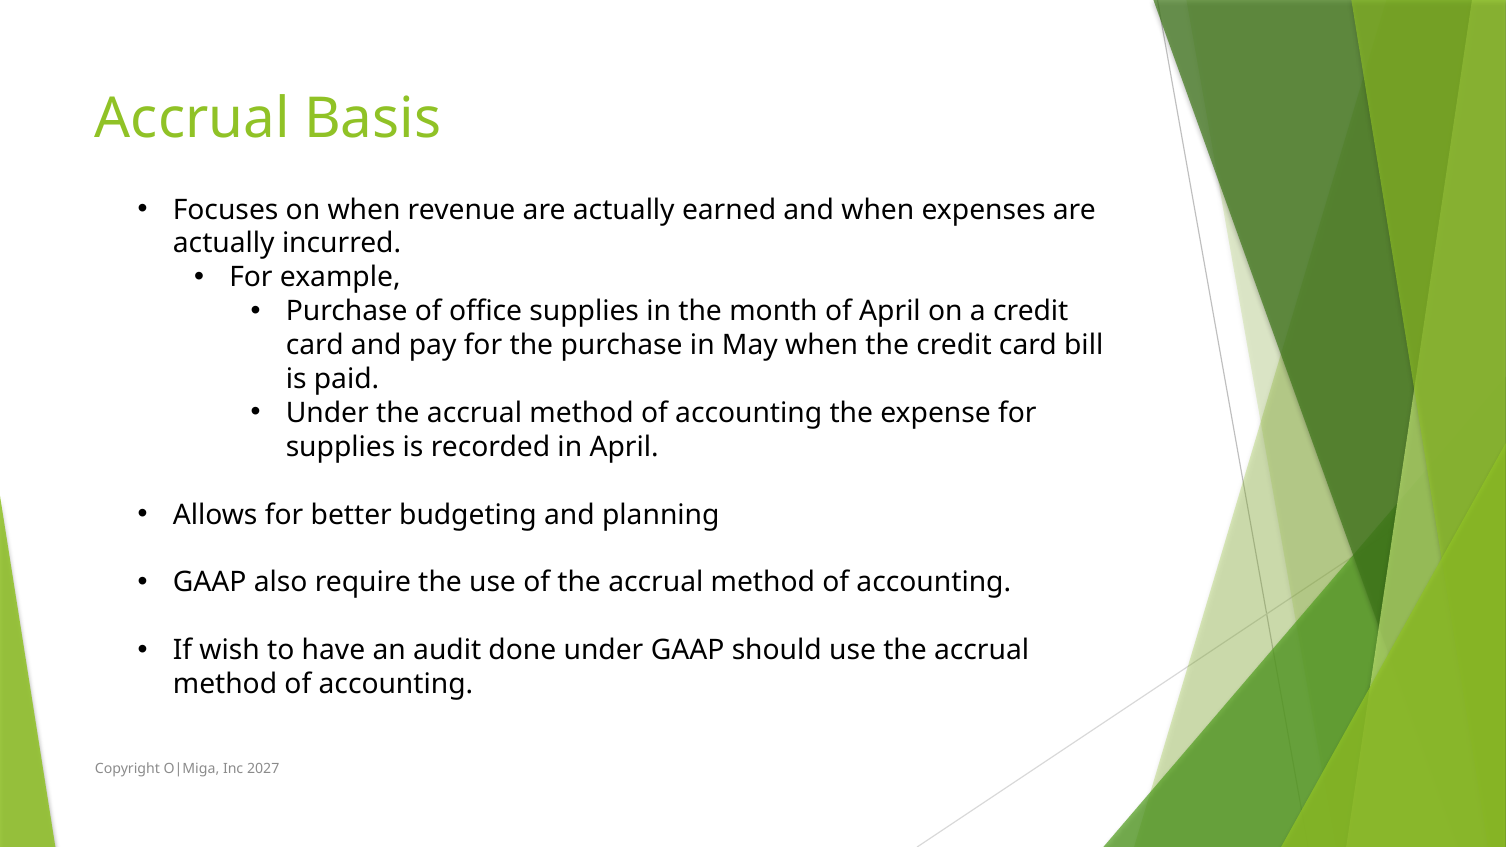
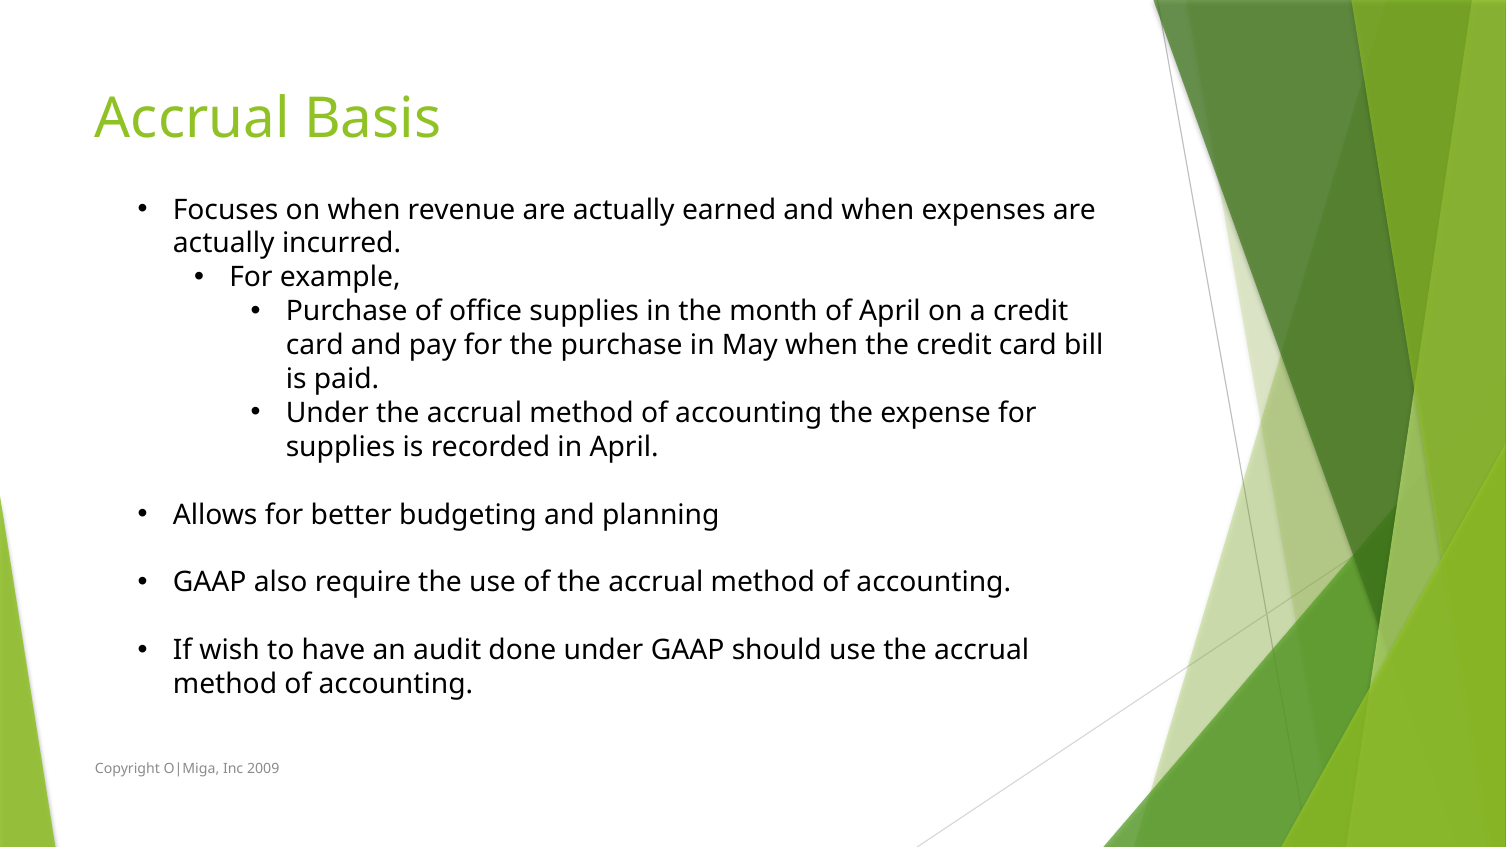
2027: 2027 -> 2009
